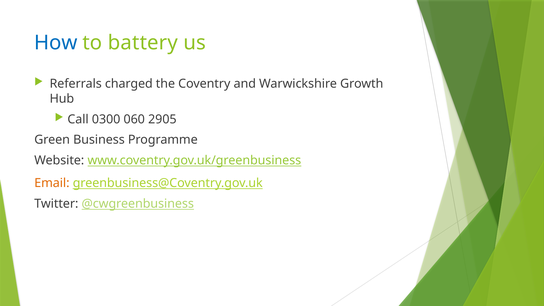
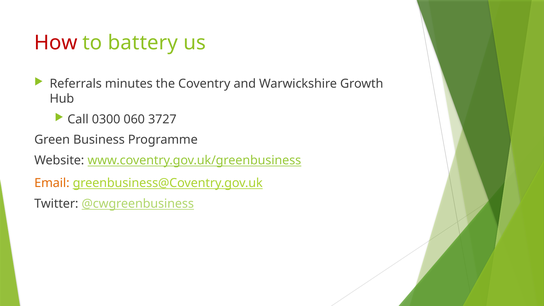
How colour: blue -> red
charged: charged -> minutes
2905: 2905 -> 3727
